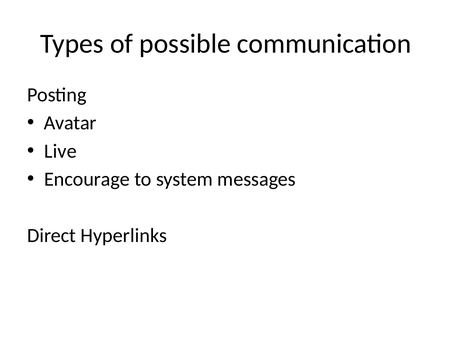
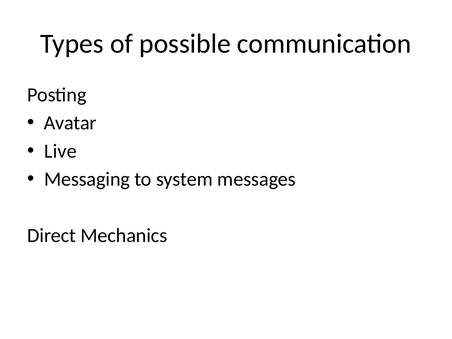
Encourage: Encourage -> Messaging
Hyperlinks: Hyperlinks -> Mechanics
